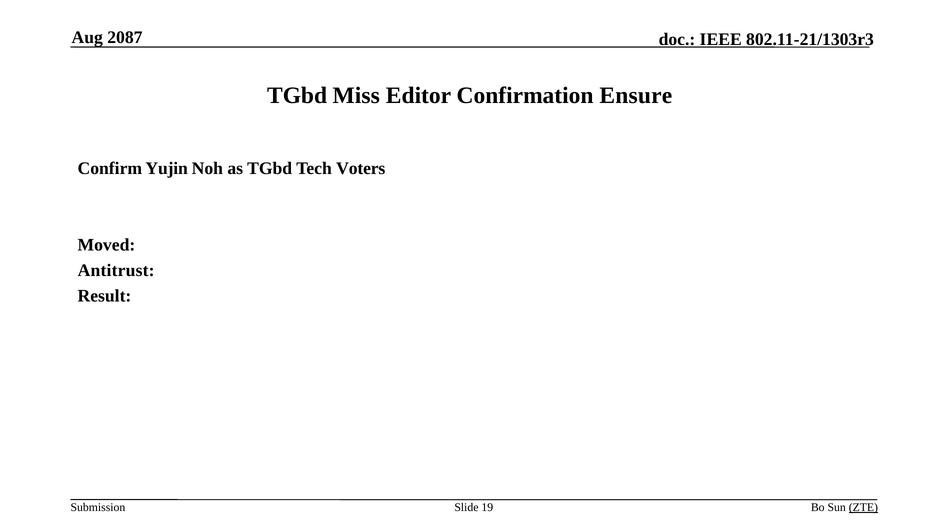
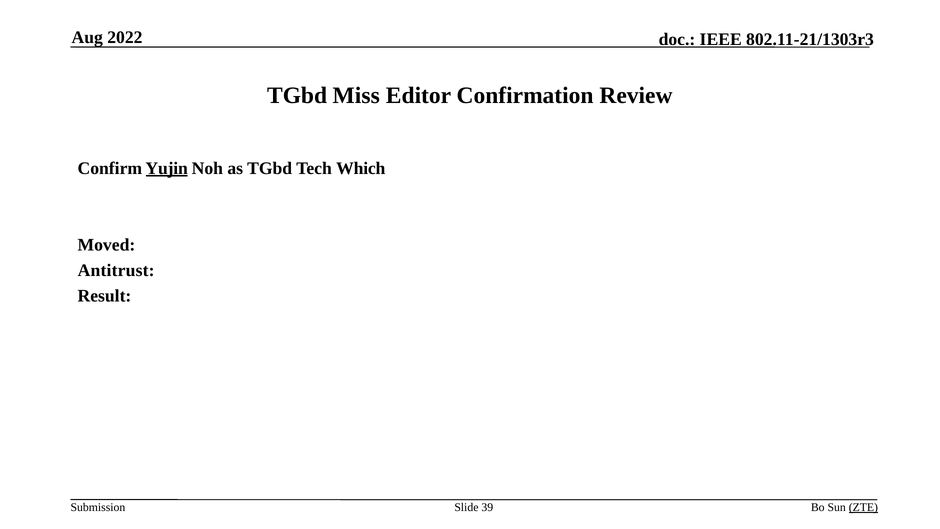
2087: 2087 -> 2022
Ensure: Ensure -> Review
Yujin underline: none -> present
Voters: Voters -> Which
19: 19 -> 39
